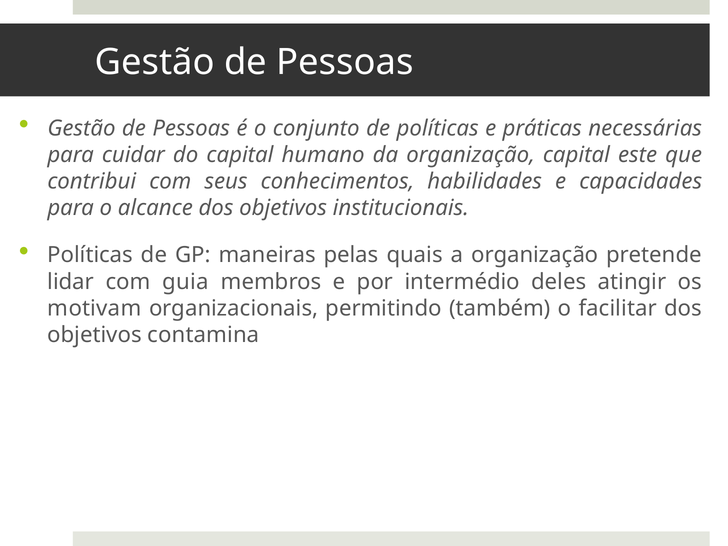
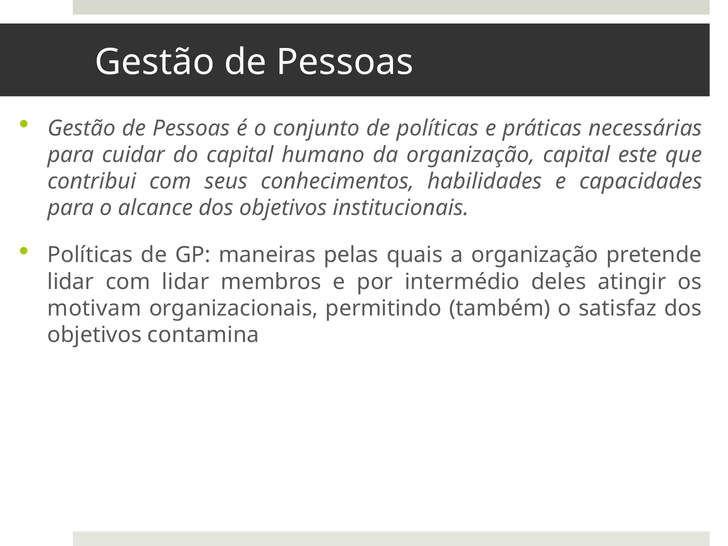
com guia: guia -> lidar
facilitar: facilitar -> satisfaz
